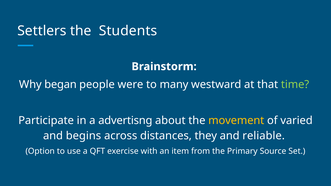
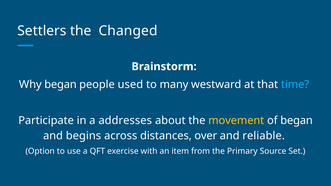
Students: Students -> Changed
were: were -> used
time colour: light green -> light blue
advertisng: advertisng -> addresses
of varied: varied -> began
they: they -> over
